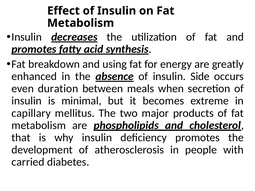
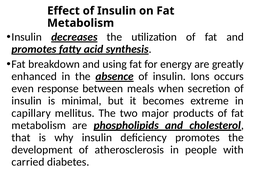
Side: Side -> Ions
duration: duration -> response
